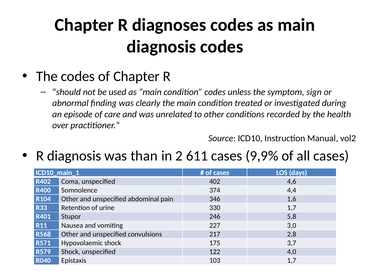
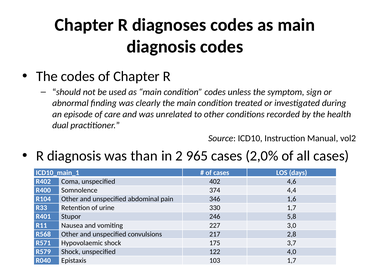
over: over -> dual
611: 611 -> 965
9,9%: 9,9% -> 2,0%
